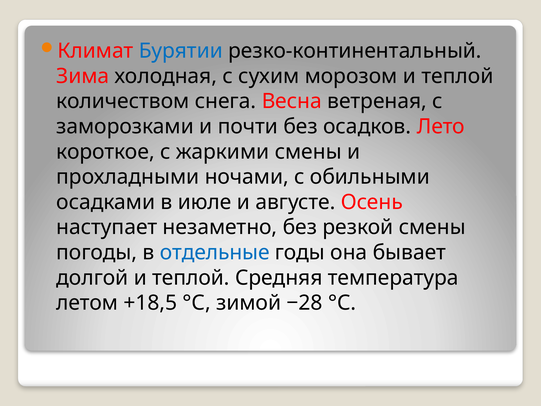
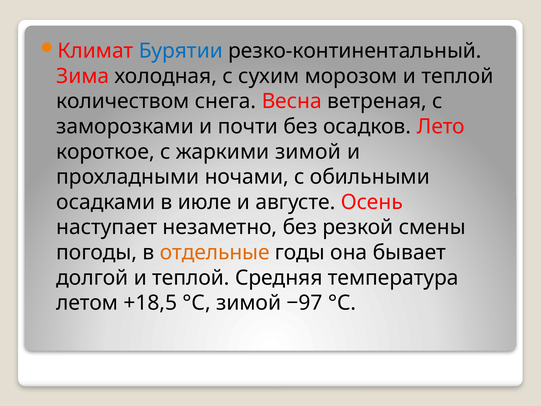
жаркими смены: смены -> зимой
отдельные colour: blue -> orange
−28: −28 -> −97
